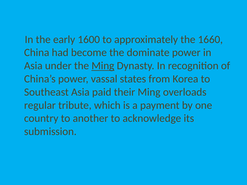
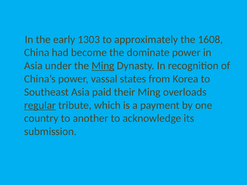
1600: 1600 -> 1303
1660: 1660 -> 1608
regular underline: none -> present
